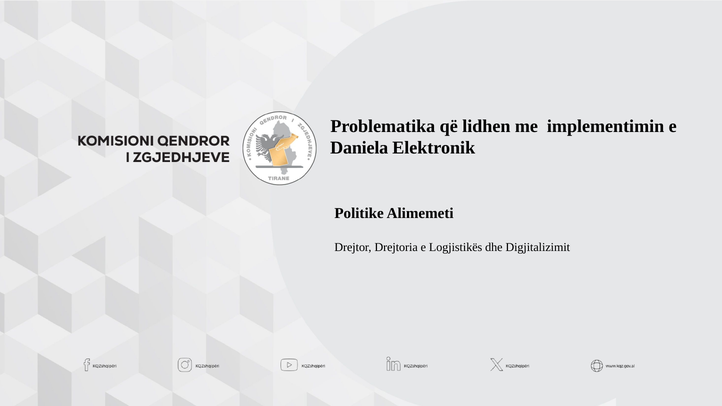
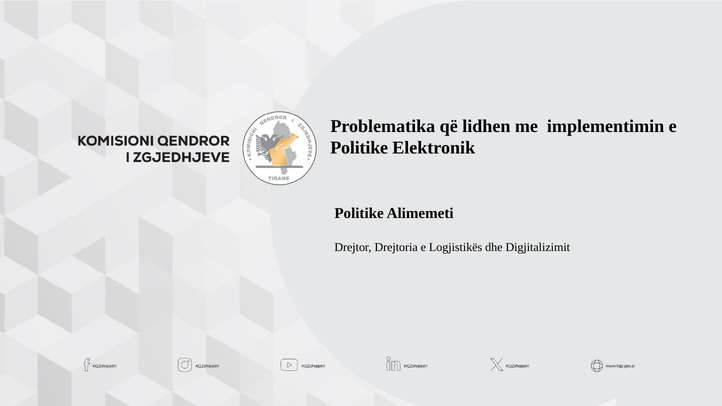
Daniela at (359, 148): Daniela -> Politike
